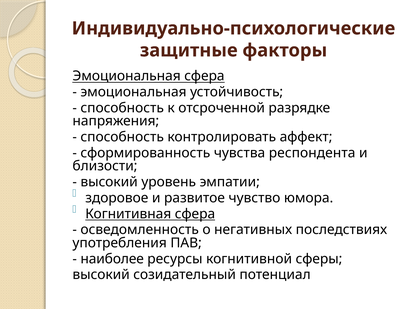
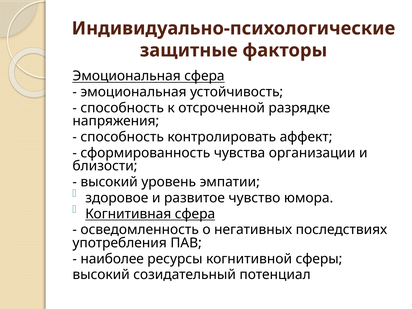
респондента: респондента -> организации
